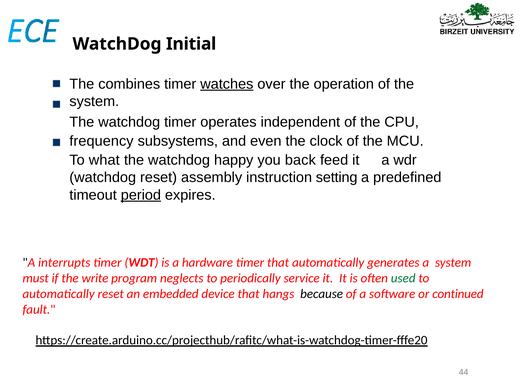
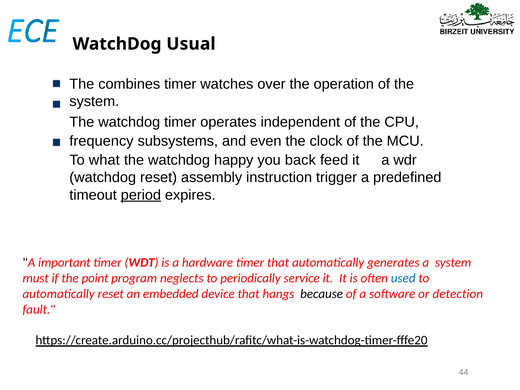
Initial: Initial -> Usual
watches underline: present -> none
setting: setting -> trigger
interrupts: interrupts -> important
write: write -> point
used colour: green -> blue
continued: continued -> detection
